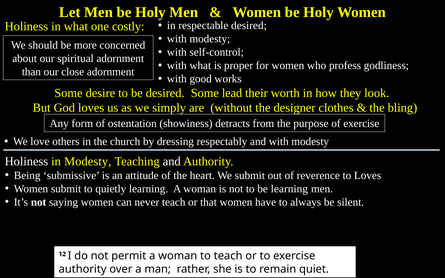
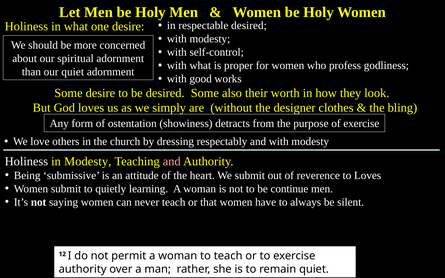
one costly: costly -> desire
our close: close -> quiet
lead: lead -> also
and at (172, 162) colour: white -> pink
be learning: learning -> continue
